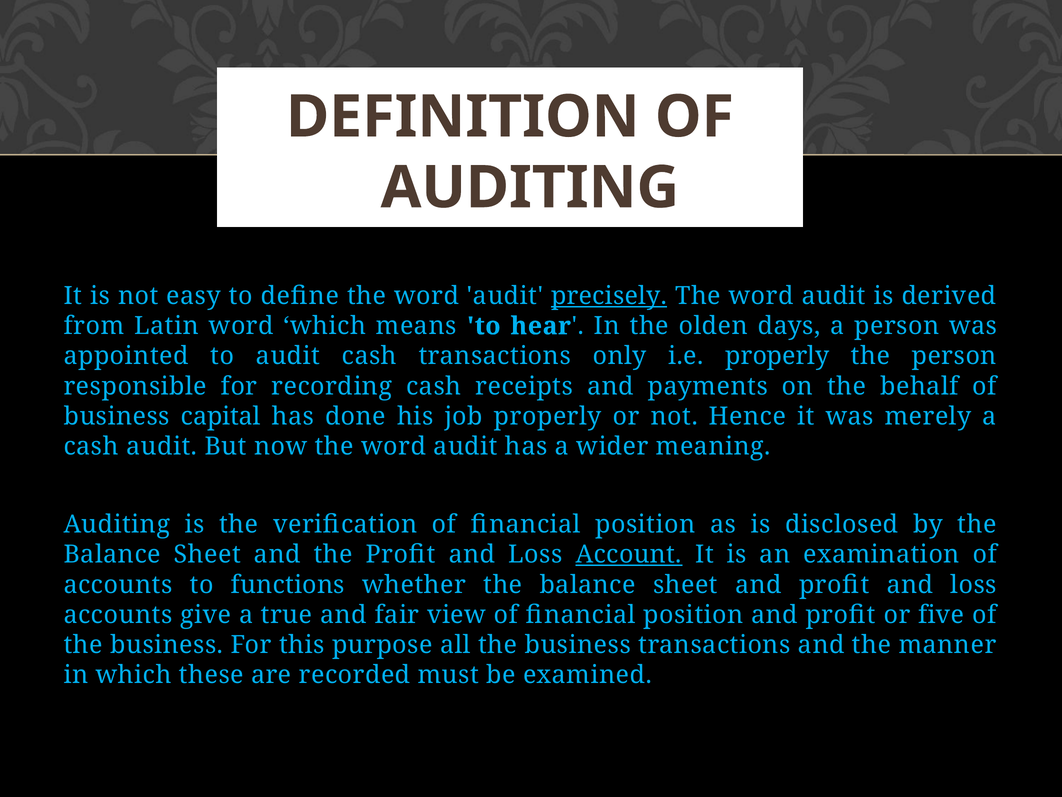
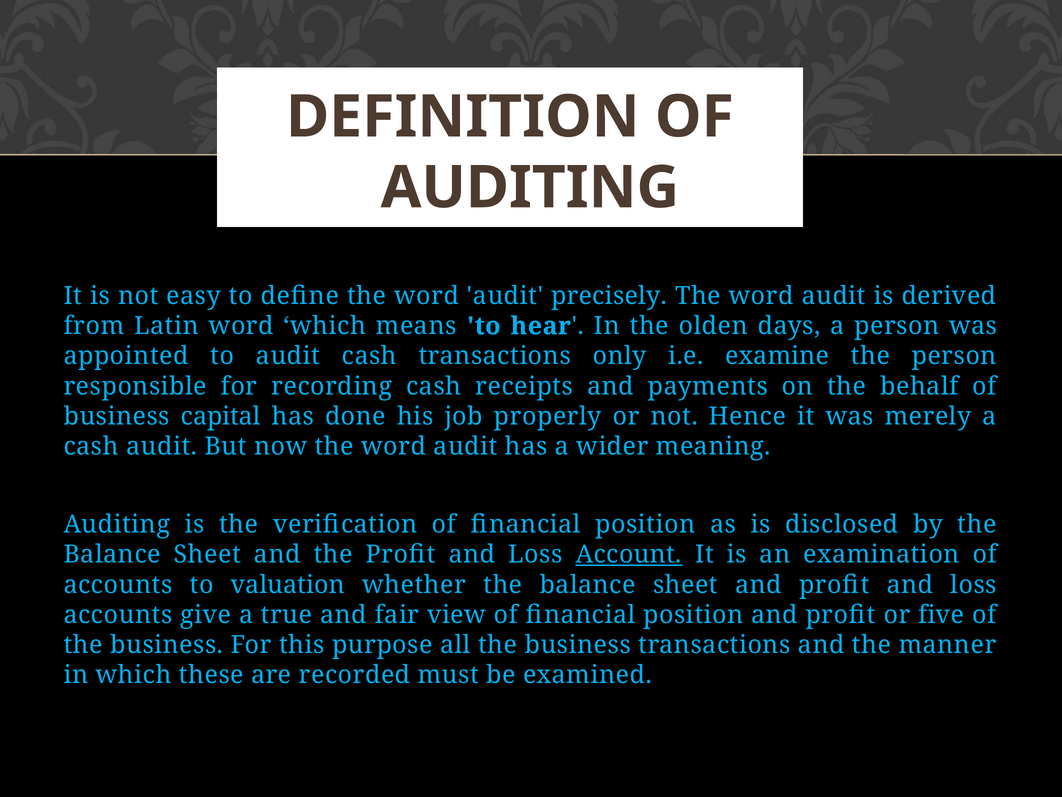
precisely underline: present -> none
i.e properly: properly -> examine
functions: functions -> valuation
